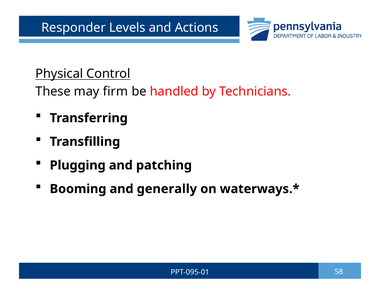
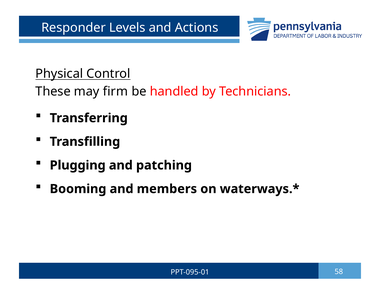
generally: generally -> members
